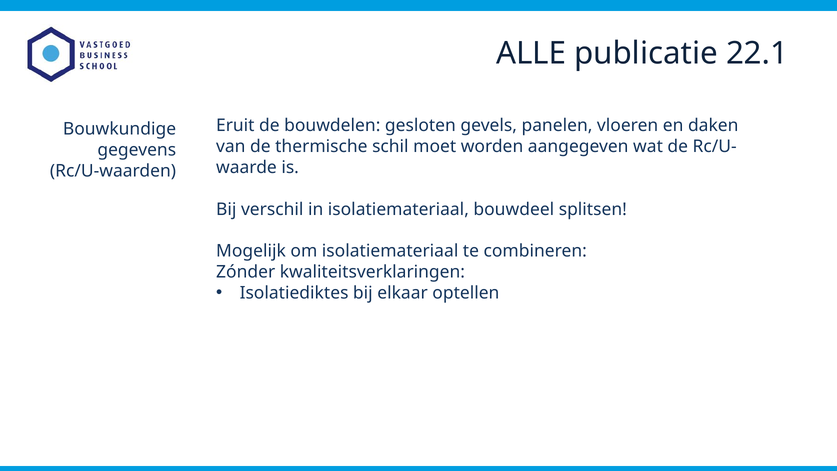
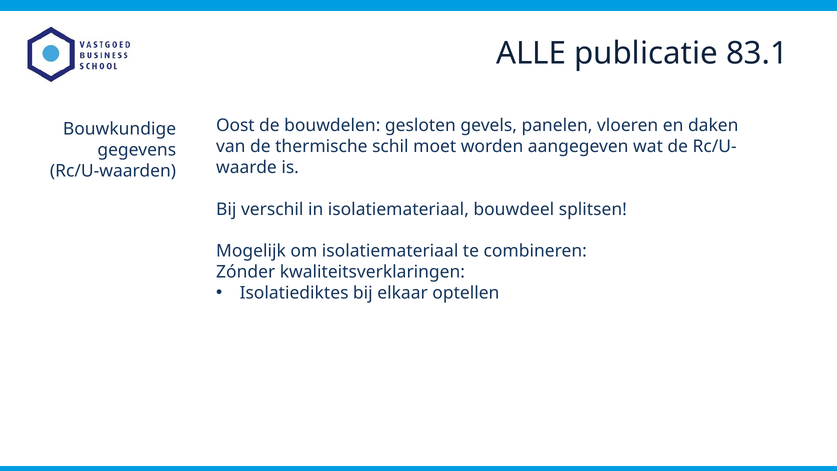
22.1: 22.1 -> 83.1
Eruit: Eruit -> Oost
